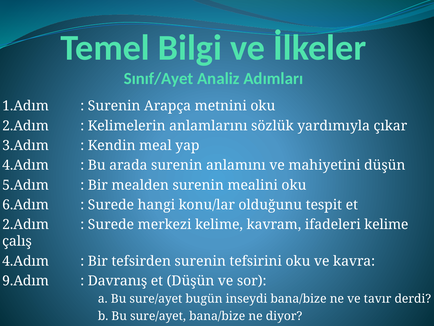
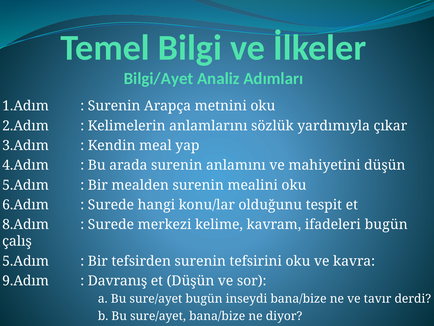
Sınıf/Ayet: Sınıf/Ayet -> Bilgi/Ayet
2.Adım at (26, 224): 2.Adım -> 8.Adım
ifadeleri kelime: kelime -> bugün
4.Adım at (26, 261): 4.Adım -> 5.Adım
